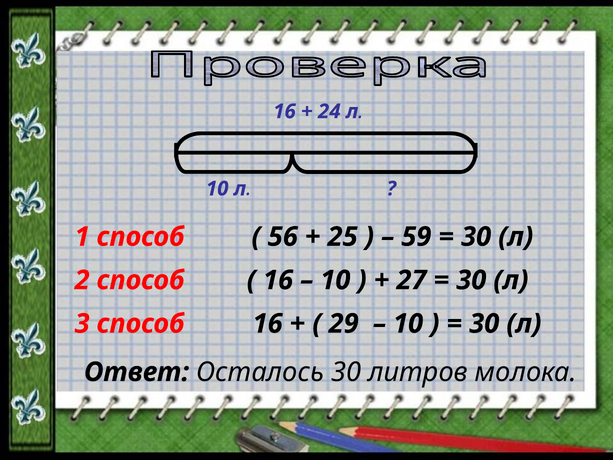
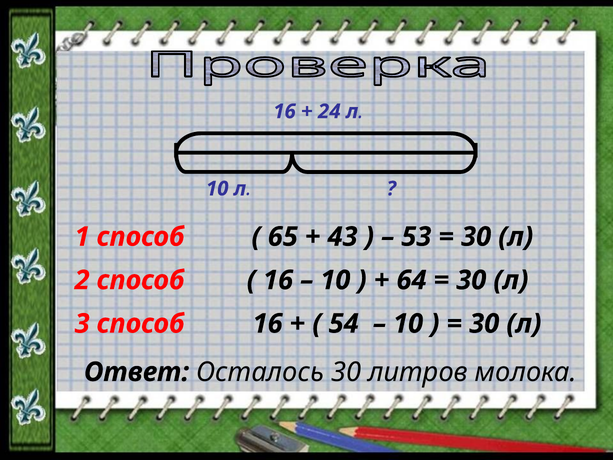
56: 56 -> 65
25: 25 -> 43
59: 59 -> 53
27: 27 -> 64
29: 29 -> 54
